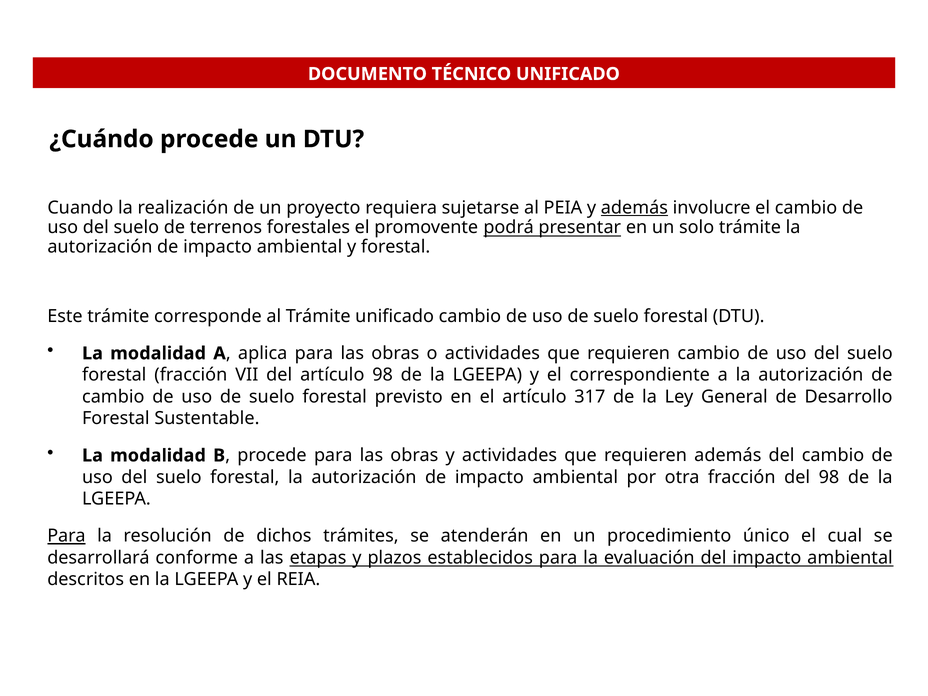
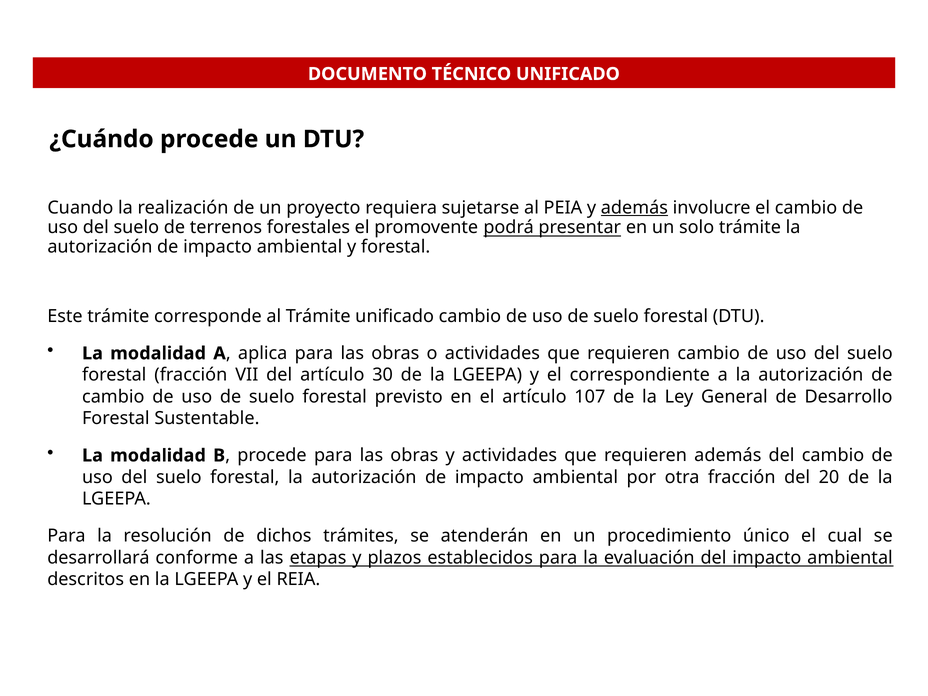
artículo 98: 98 -> 30
317: 317 -> 107
del 98: 98 -> 20
Para at (66, 536) underline: present -> none
